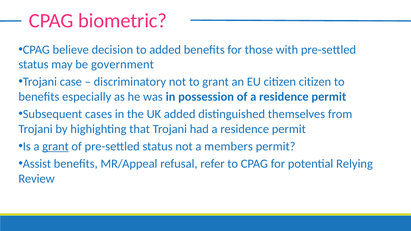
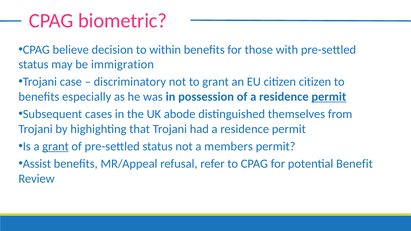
to added: added -> within
government: government -> immigration
permit at (329, 97) underline: none -> present
UK added: added -> abode
Relying: Relying -> Benefit
